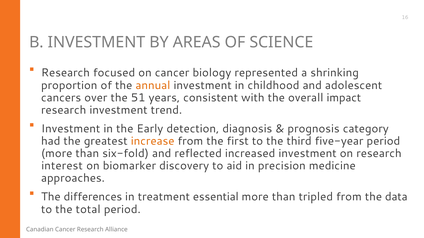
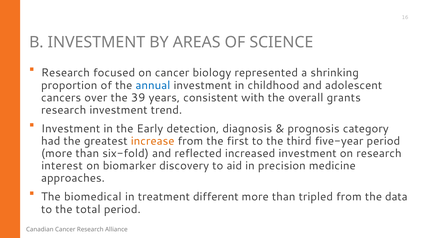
annual colour: orange -> blue
51: 51 -> 39
impact: impact -> grants
differences: differences -> biomedical
essential: essential -> different
